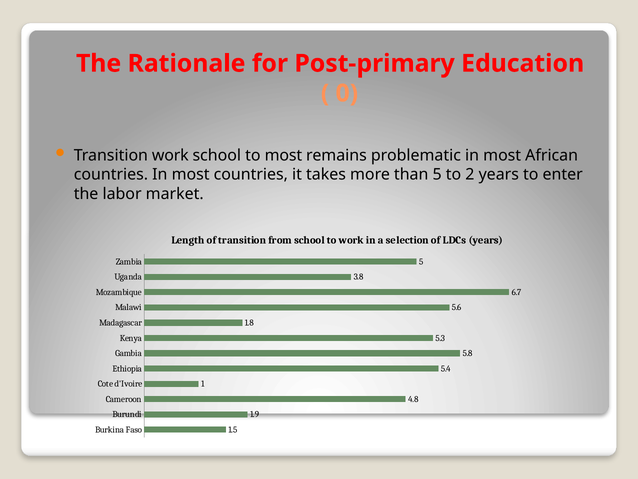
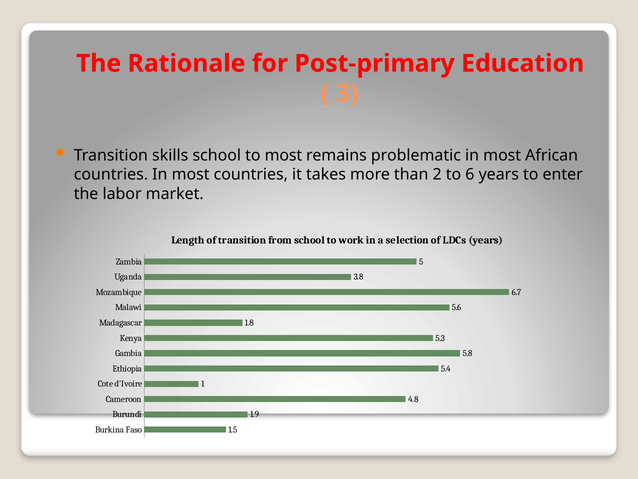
0: 0 -> 3
Transition work: work -> skills
than 5: 5 -> 2
2: 2 -> 6
